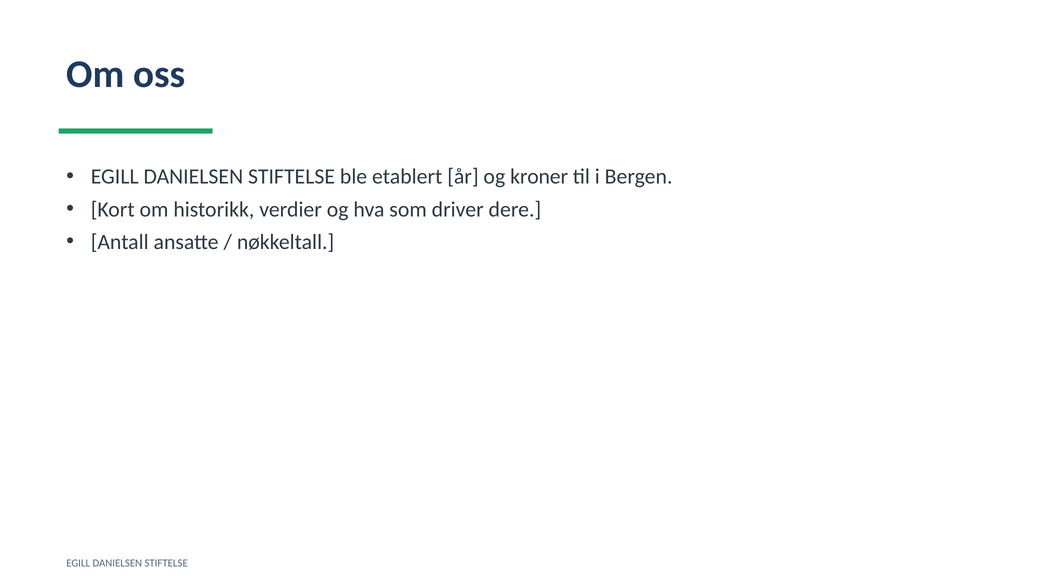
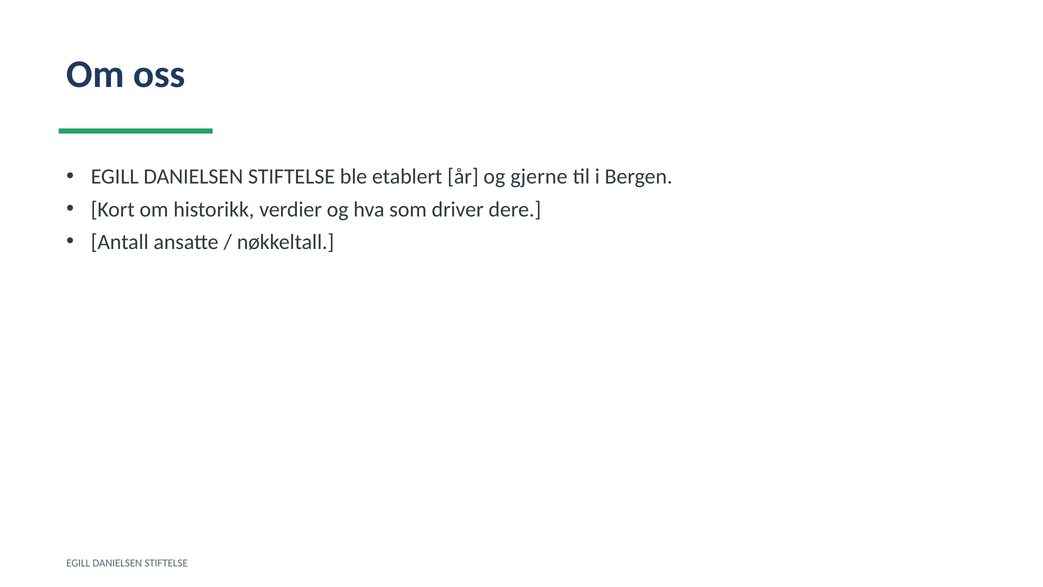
kroner: kroner -> gjerne
